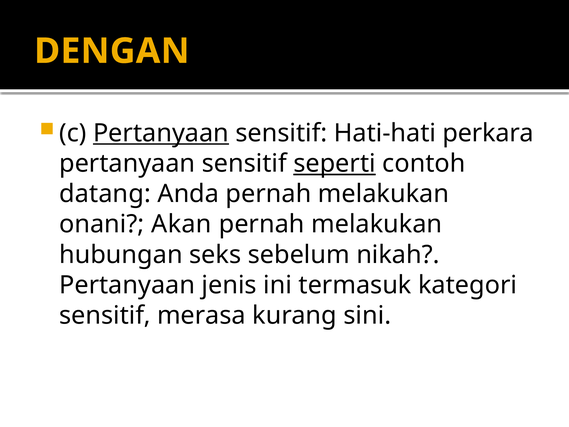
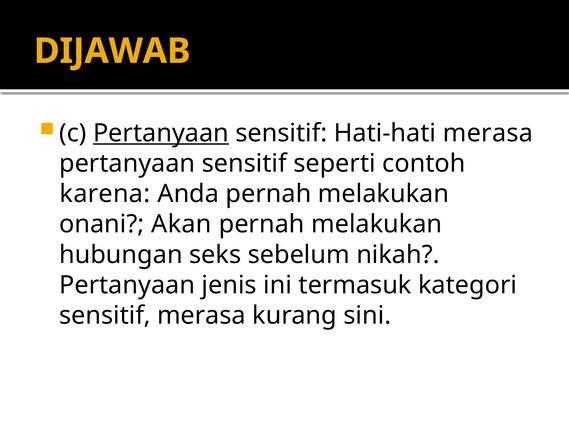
DENGAN: DENGAN -> DIJAWAB
Hati-hati perkara: perkara -> merasa
seperti underline: present -> none
datang: datang -> karena
